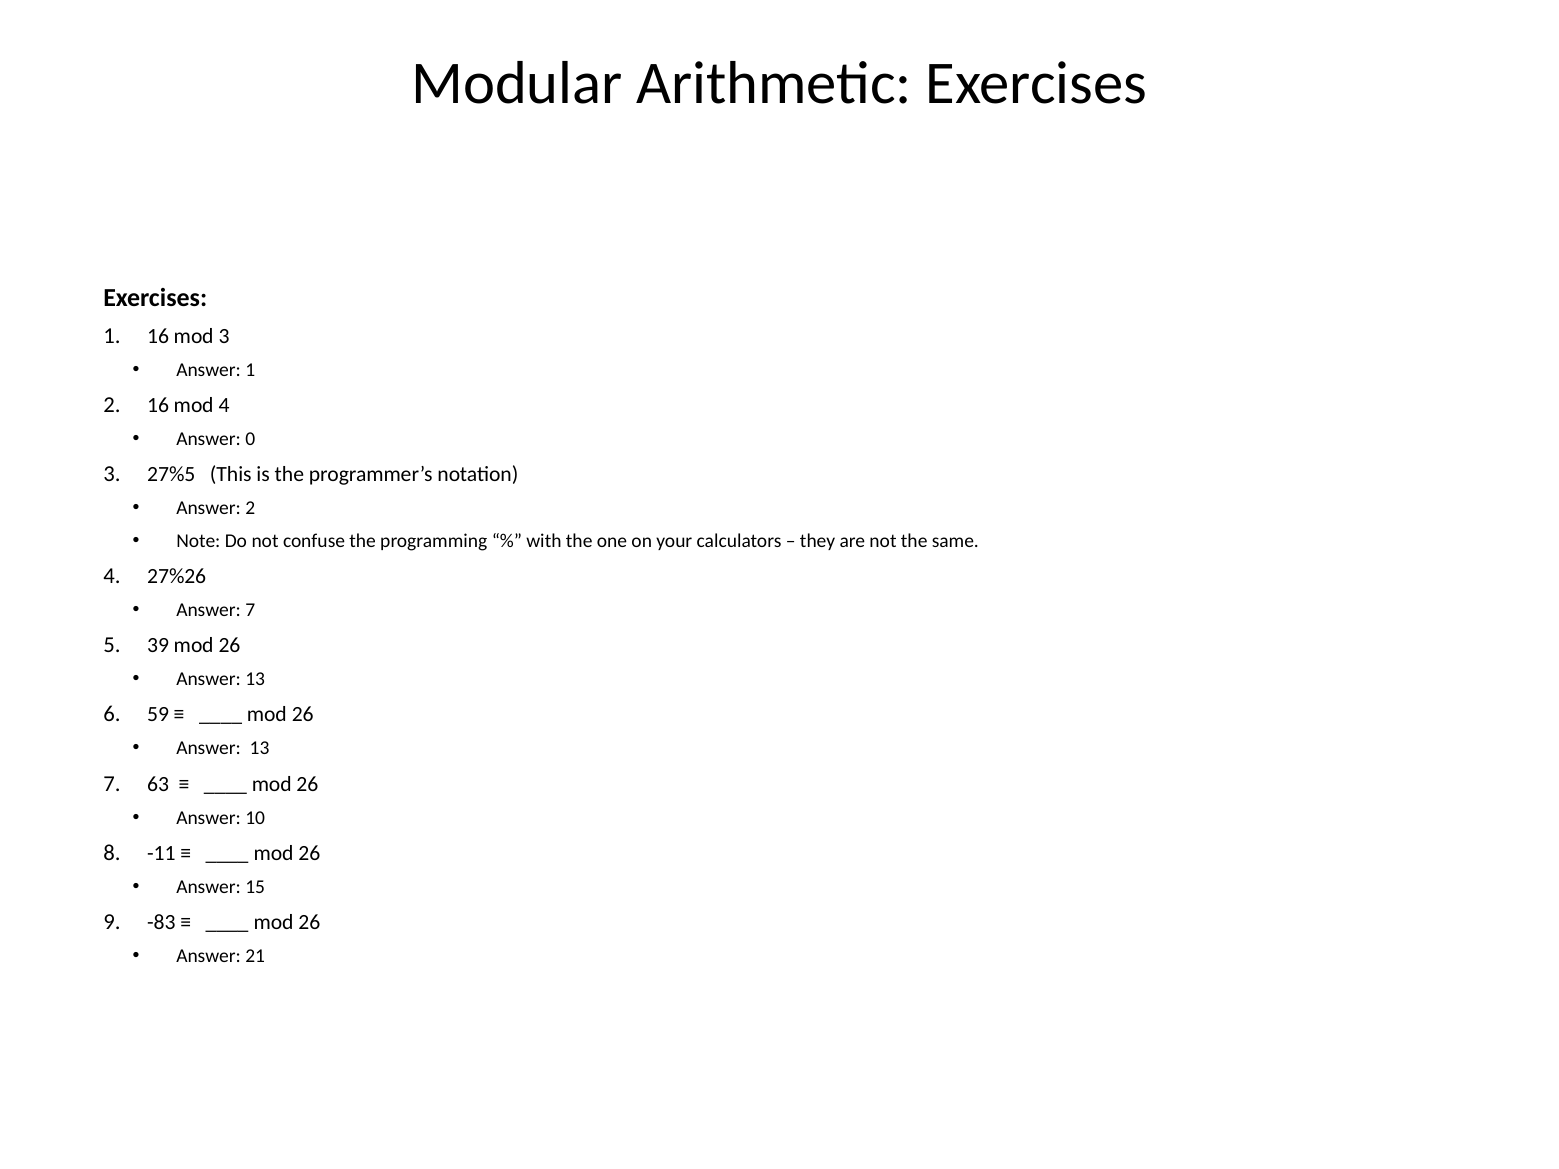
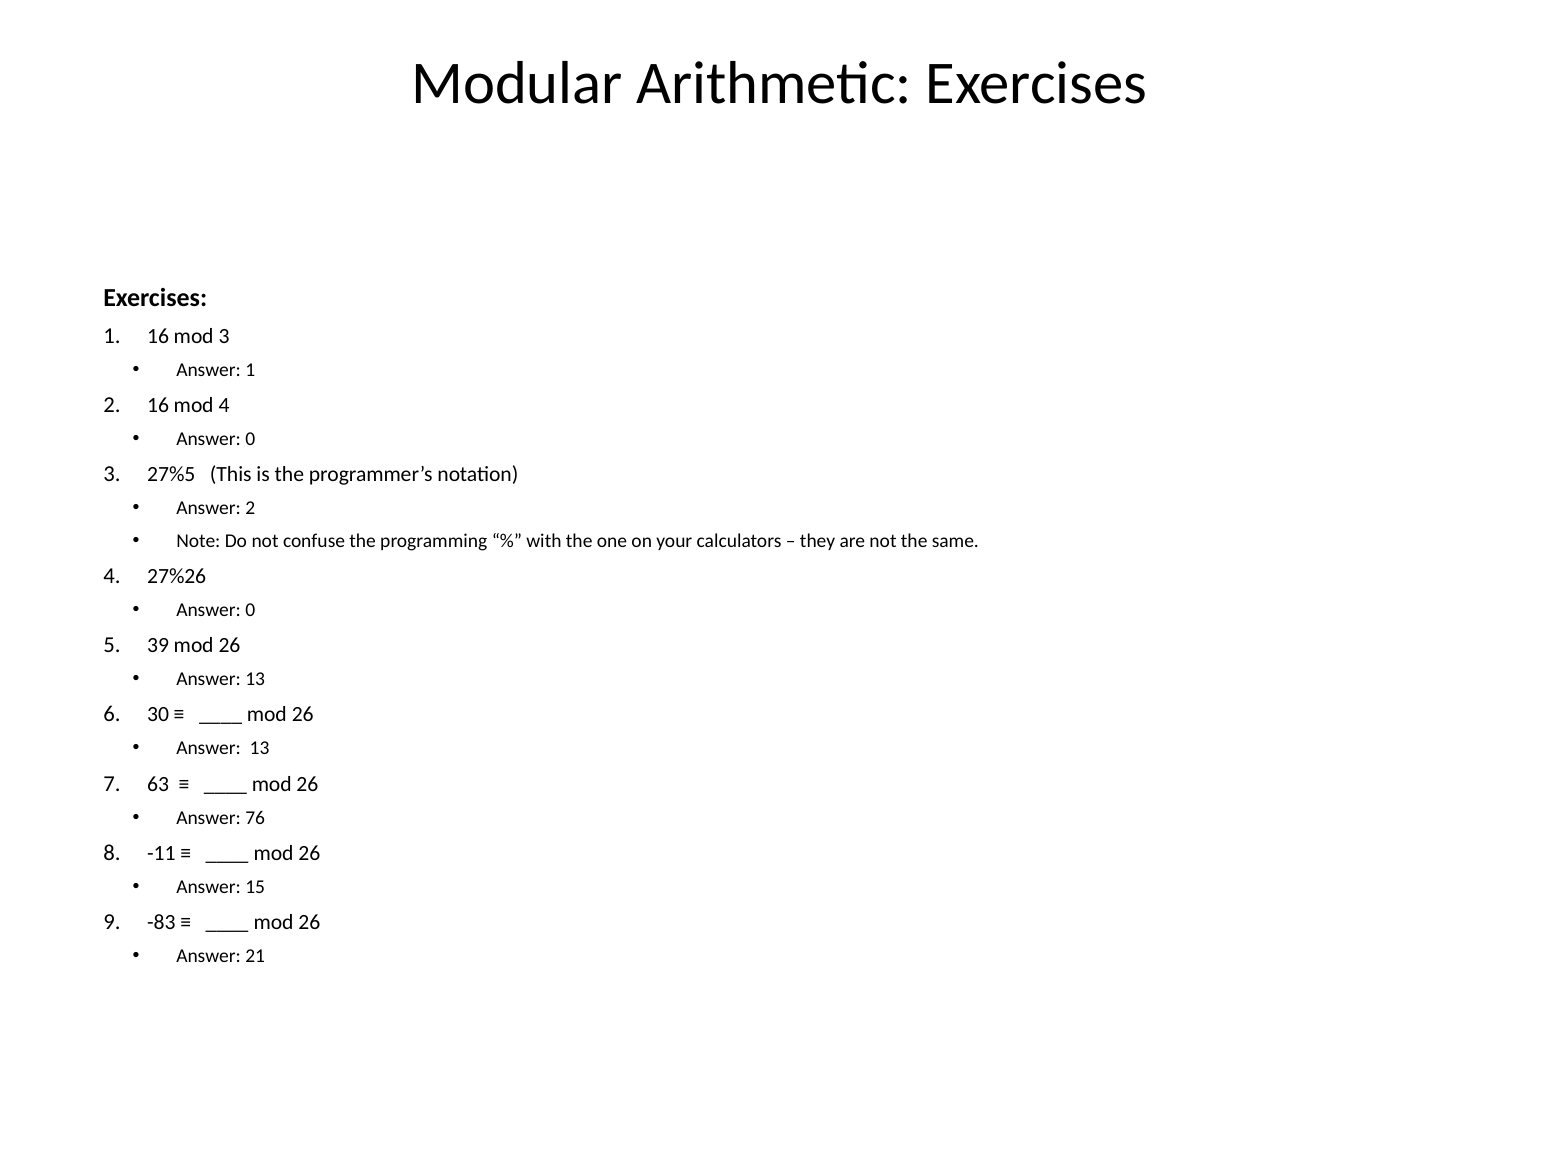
7 at (250, 610): 7 -> 0
59: 59 -> 30
10: 10 -> 76
